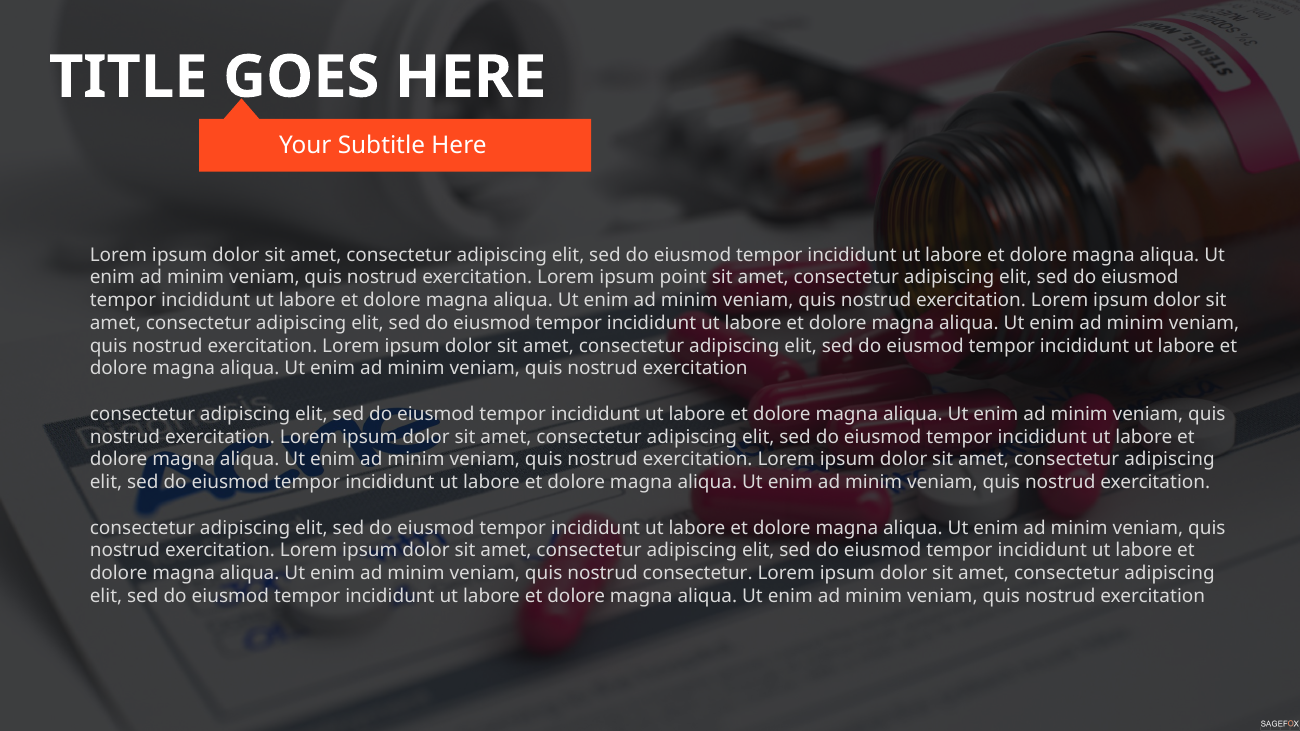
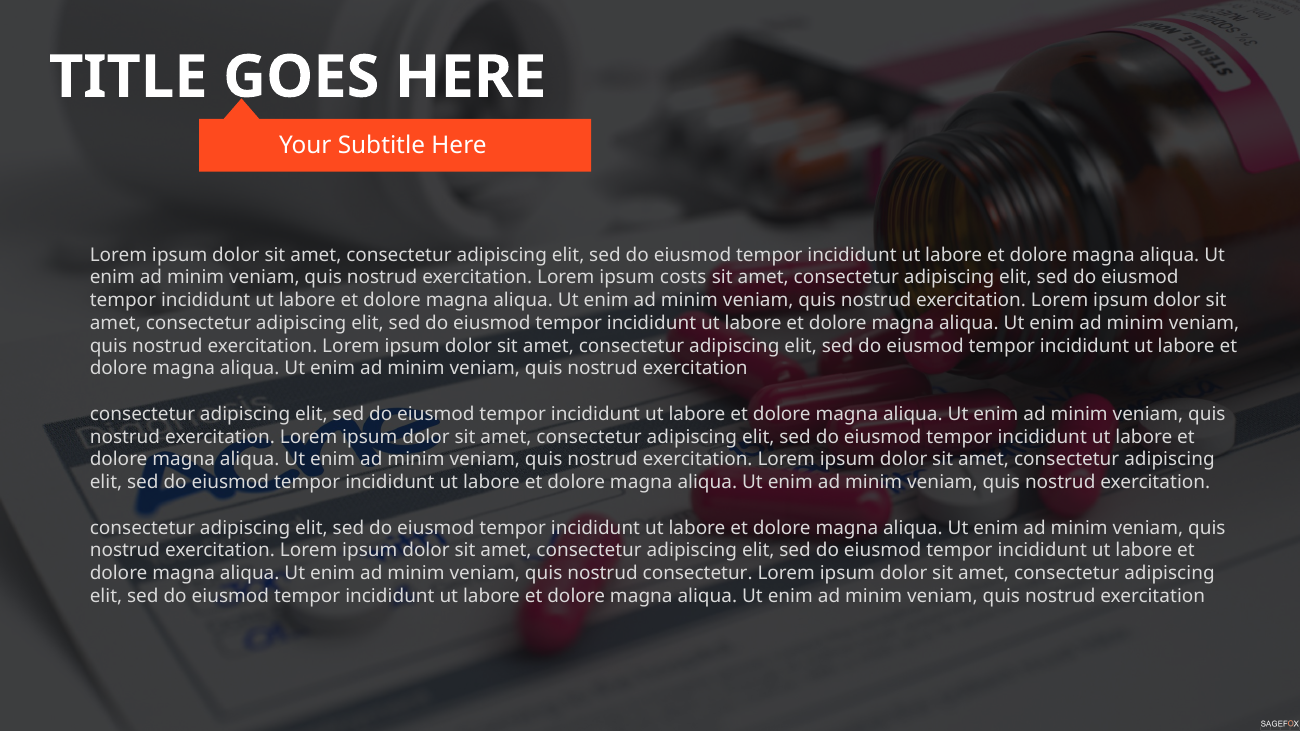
point: point -> costs
